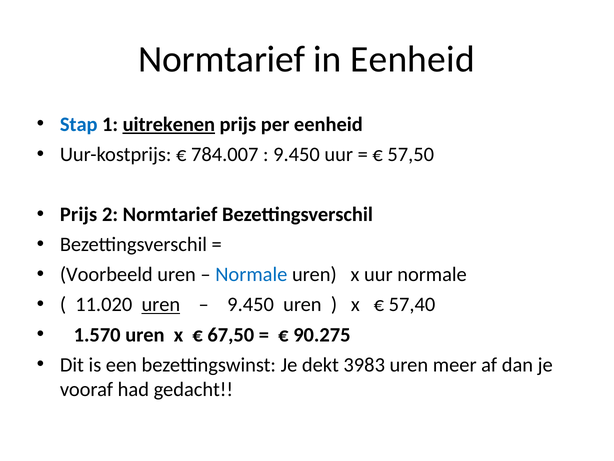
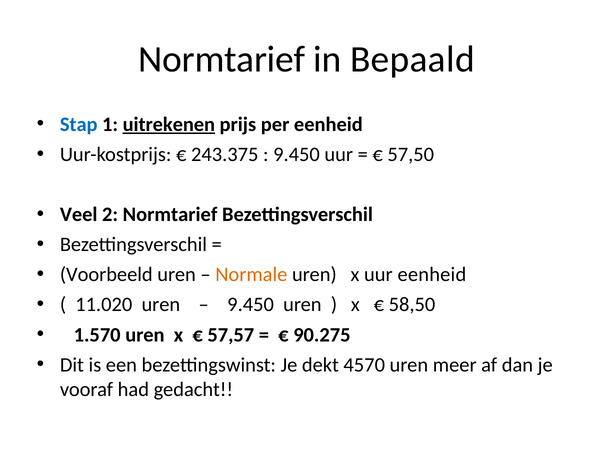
in Eenheid: Eenheid -> Bepaald
784.007: 784.007 -> 243.375
Prijs at (79, 214): Prijs -> Veel
Normale at (251, 274) colour: blue -> orange
uur normale: normale -> eenheid
uren at (161, 304) underline: present -> none
57,40: 57,40 -> 58,50
67,50: 67,50 -> 57,57
3983: 3983 -> 4570
